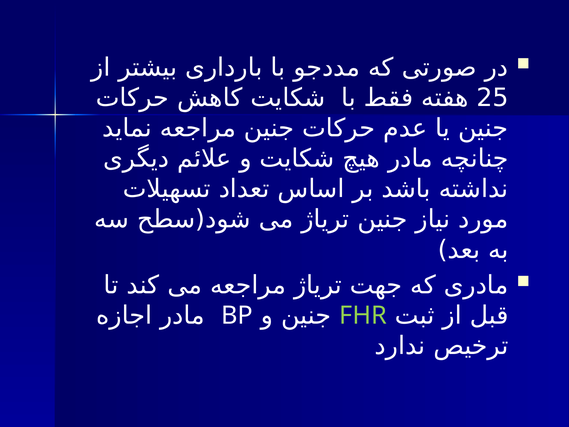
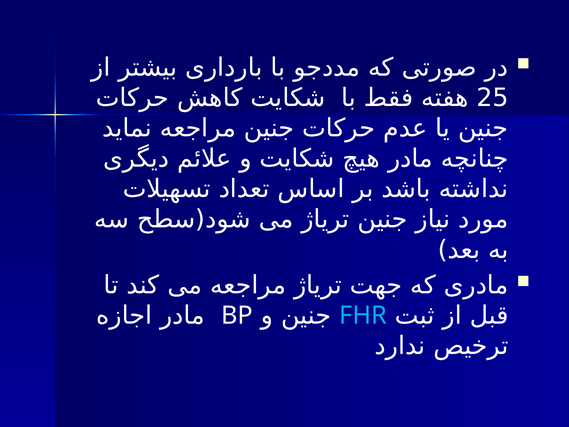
FHR colour: light green -> light blue
